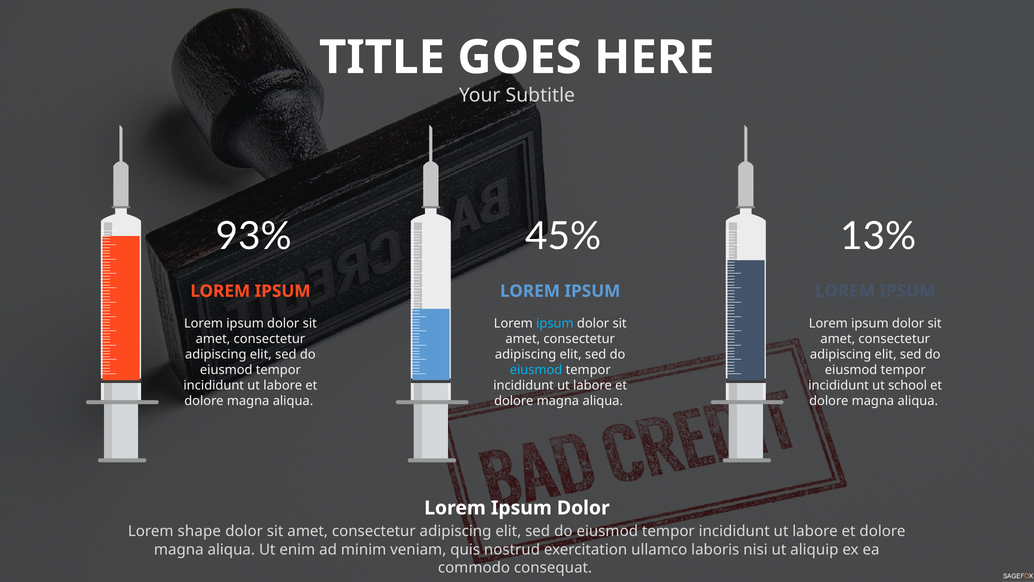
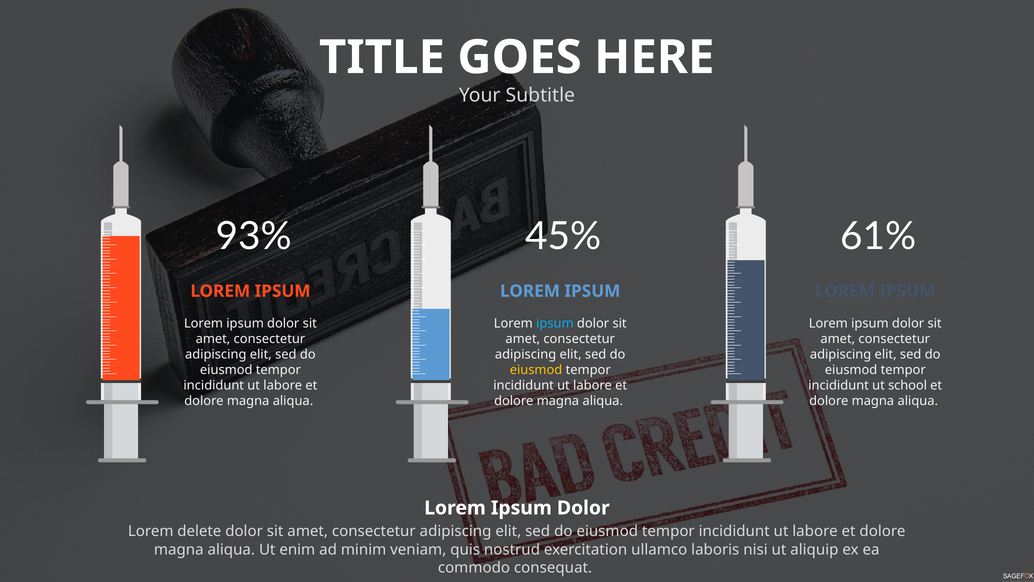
13%: 13% -> 61%
eiusmod at (536, 370) colour: light blue -> yellow
shape: shape -> delete
